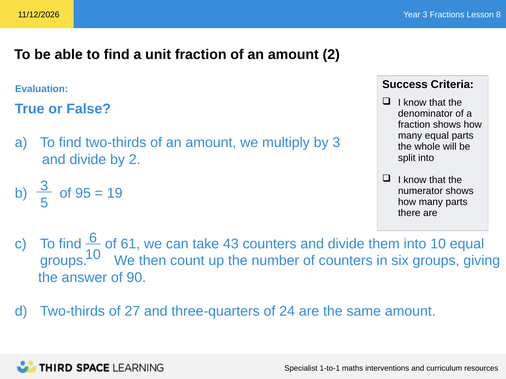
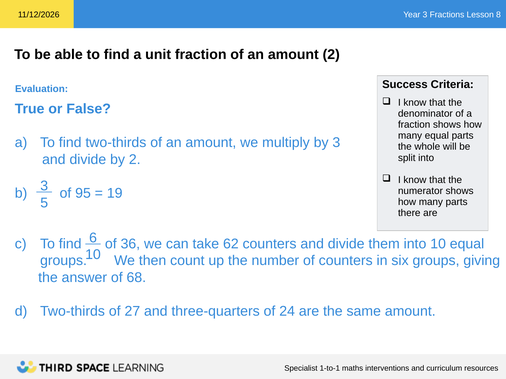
61: 61 -> 36
43: 43 -> 62
90: 90 -> 68
